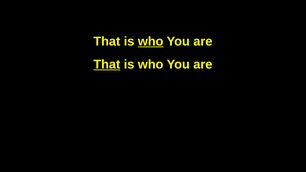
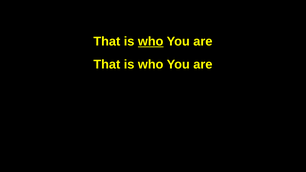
That at (107, 64) underline: present -> none
